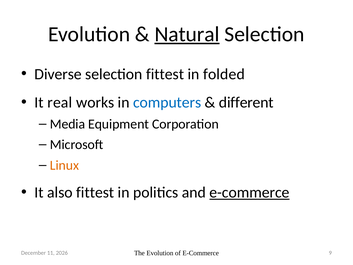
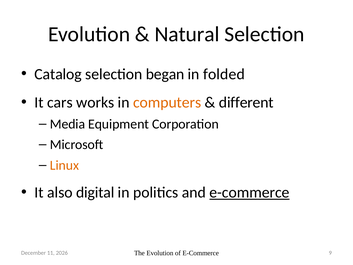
Natural underline: present -> none
Diverse: Diverse -> Catalog
selection fittest: fittest -> began
real: real -> cars
computers colour: blue -> orange
also fittest: fittest -> digital
